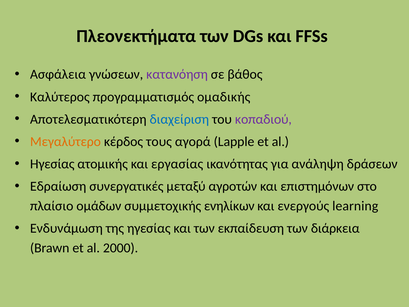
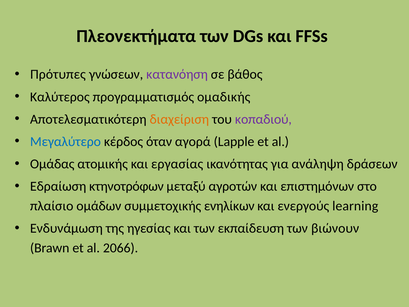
Ασφάλεια: Ασφάλεια -> Πρότυπες
διαχείριση colour: blue -> orange
Μεγαλύτερο colour: orange -> blue
τους: τους -> όταν
Ηγεσίας at (52, 164): Ηγεσίας -> Ομάδας
συνεργατικές: συνεργατικές -> κτηνοτρόφων
διάρκεια: διάρκεια -> βιώνουν
2000: 2000 -> 2066
